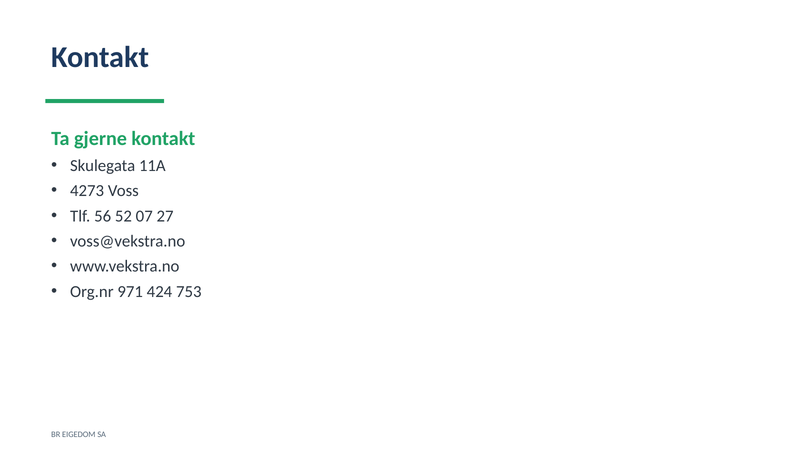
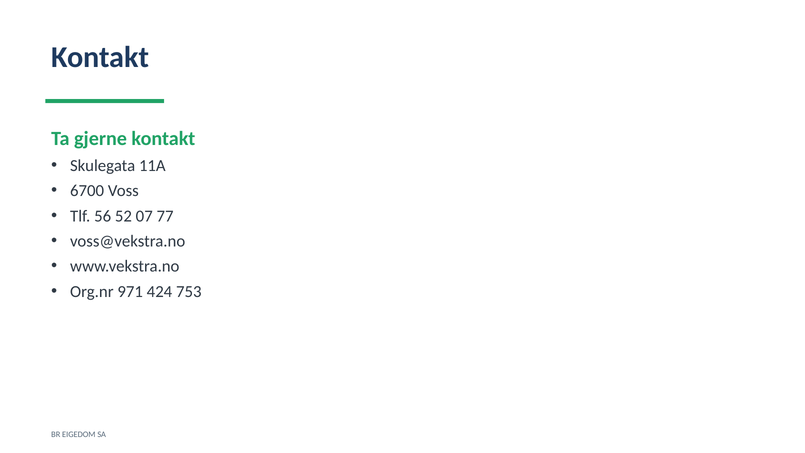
4273: 4273 -> 6700
27: 27 -> 77
